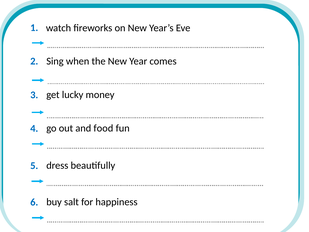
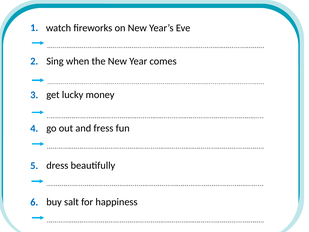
food: food -> fress
